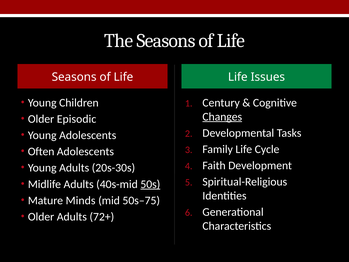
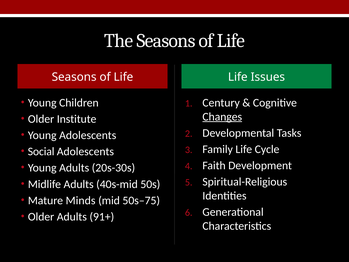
Episodic: Episodic -> Institute
Often: Often -> Social
50s underline: present -> none
72+: 72+ -> 91+
